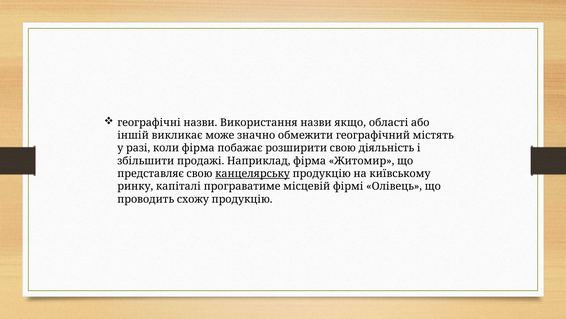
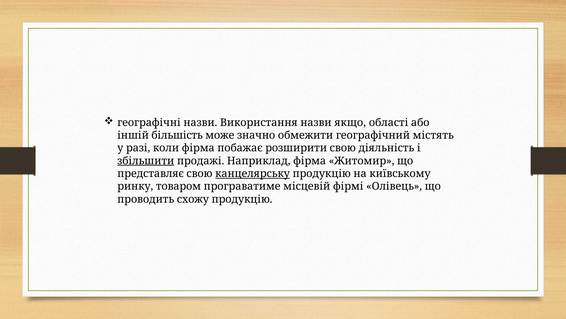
викликає: викликає -> більшість
збільшити underline: none -> present
капіталі: капіталі -> товаром
